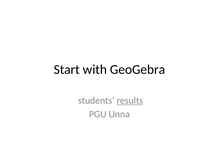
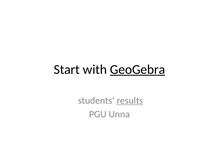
GeoGebra underline: none -> present
